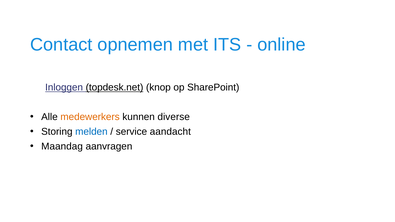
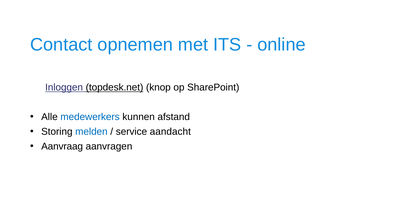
medewerkers colour: orange -> blue
diverse: diverse -> afstand
Maandag: Maandag -> Aanvraag
